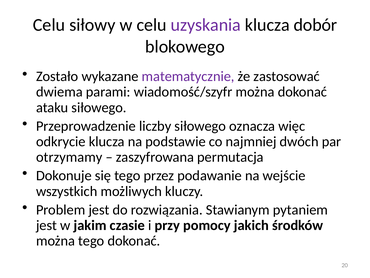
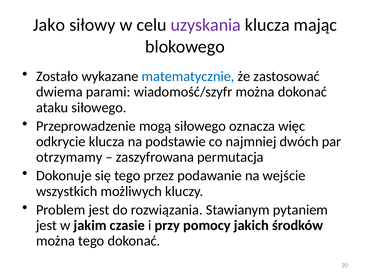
Celu at (49, 25): Celu -> Jako
dobór: dobór -> mając
matematycznie colour: purple -> blue
liczby: liczby -> mogą
